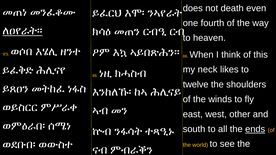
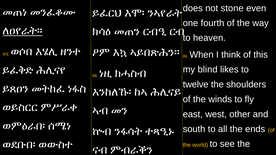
death: death -> stone
neck: neck -> blind
ends underline: present -> none
